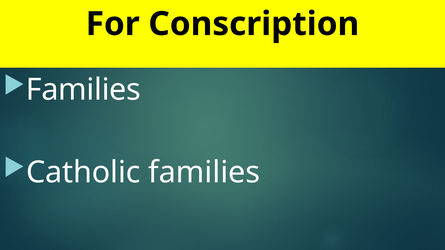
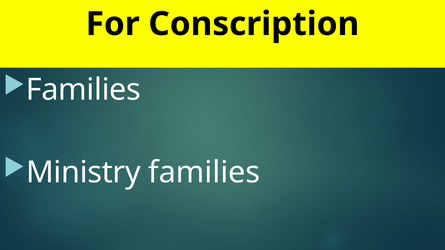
Catholic: Catholic -> Ministry
